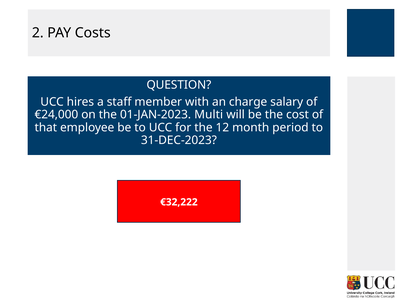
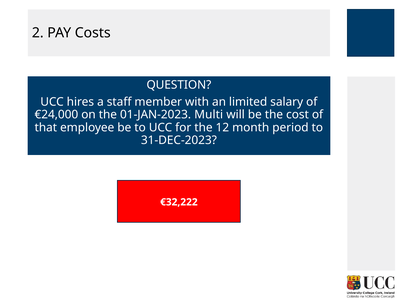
charge: charge -> limited
